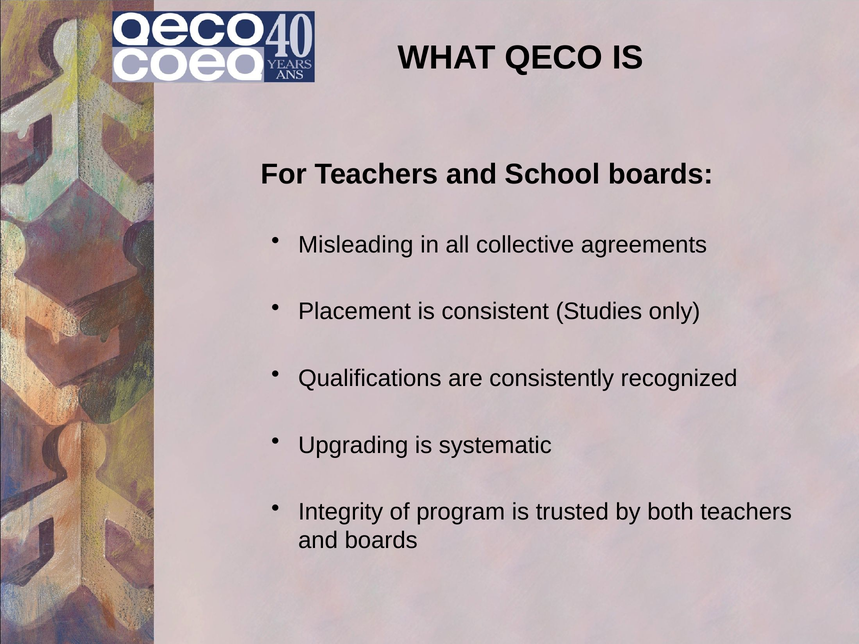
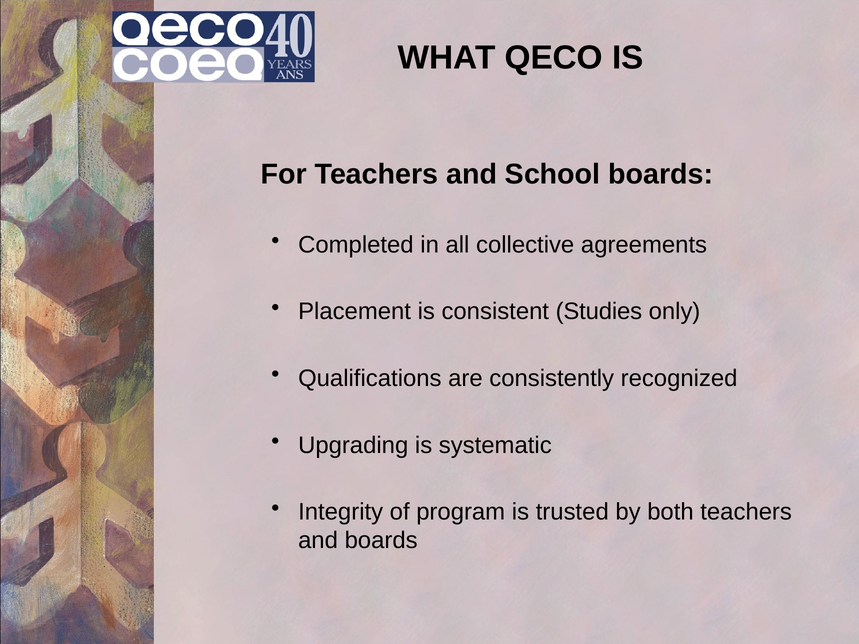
Misleading: Misleading -> Completed
